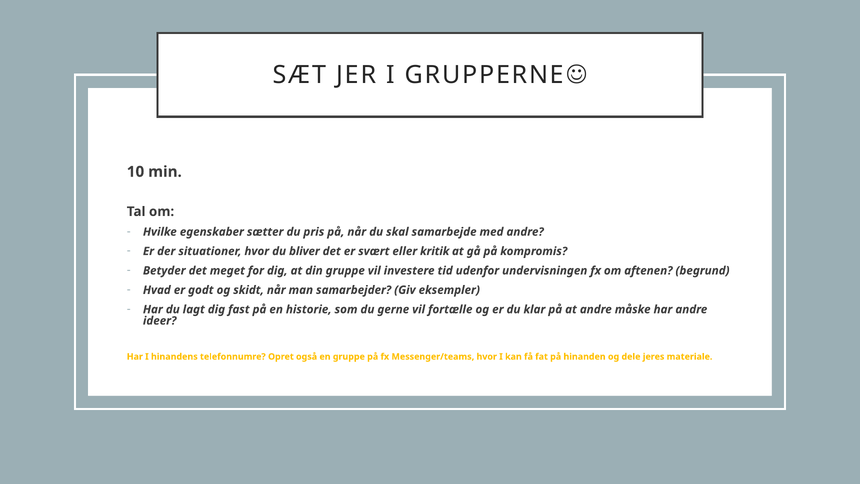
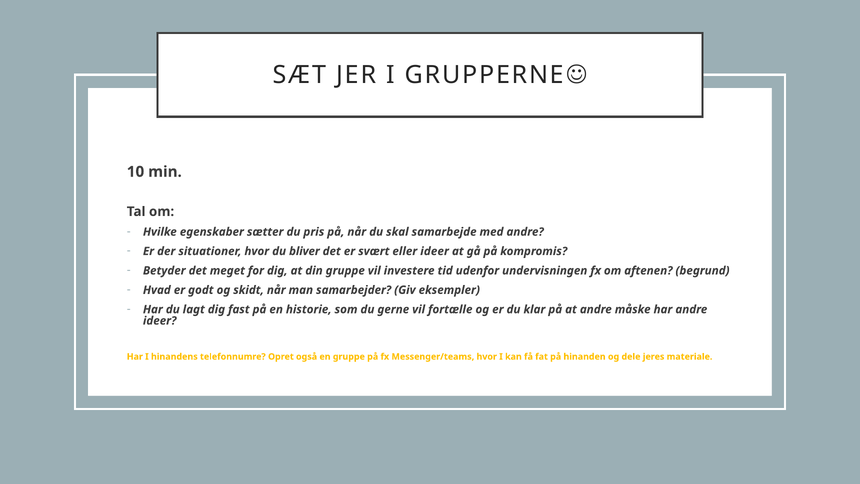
eller kritik: kritik -> ideer
